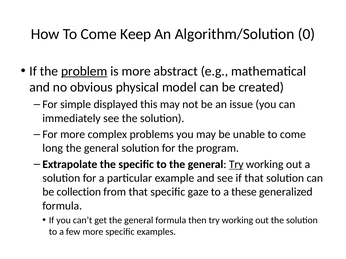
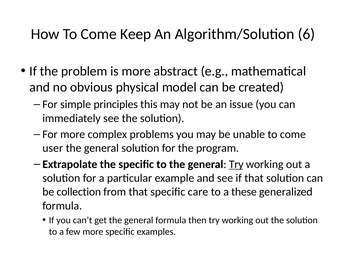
0: 0 -> 6
problem underline: present -> none
displayed: displayed -> principles
long: long -> user
gaze: gaze -> care
